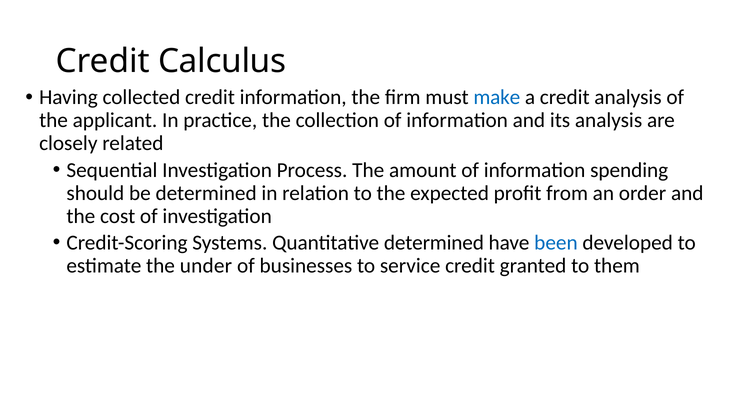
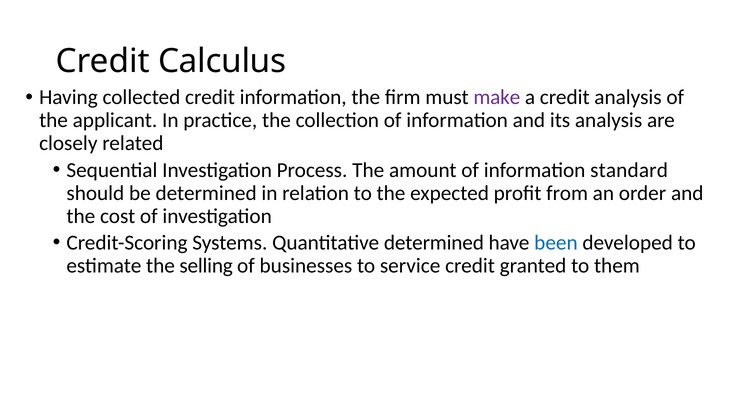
make colour: blue -> purple
spending: spending -> standard
under: under -> selling
